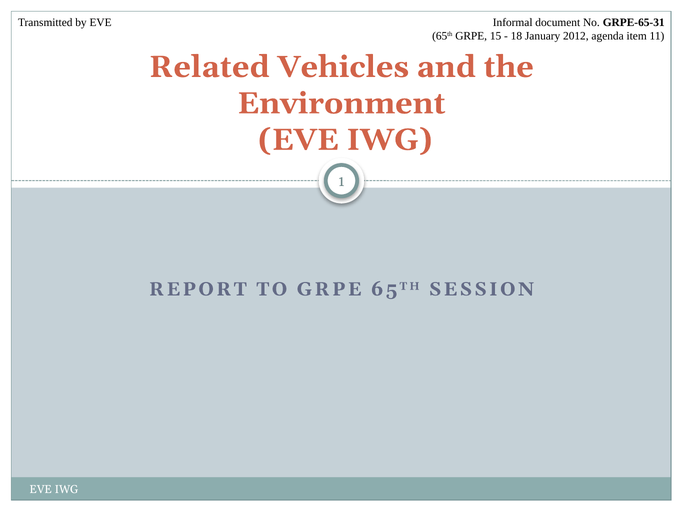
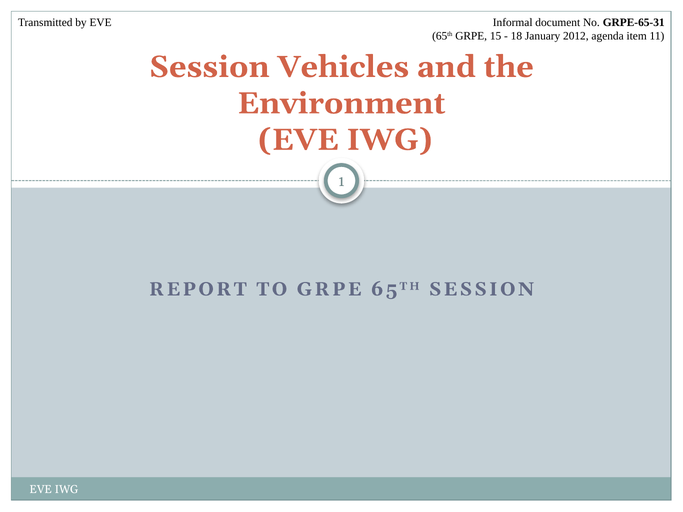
Related at (209, 67): Related -> Session
